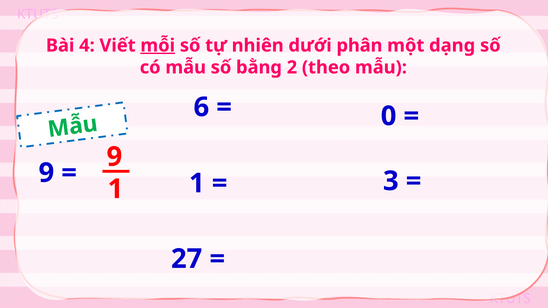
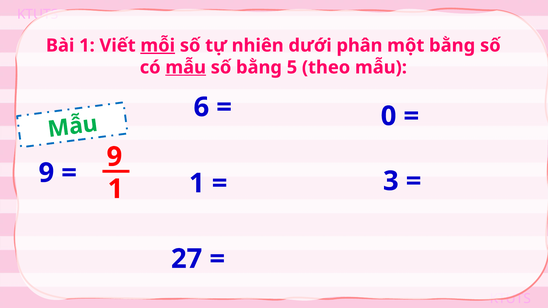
Bài 4: 4 -> 1
một dạng: dạng -> bằng
mẫu at (186, 67) underline: none -> present
2: 2 -> 5
